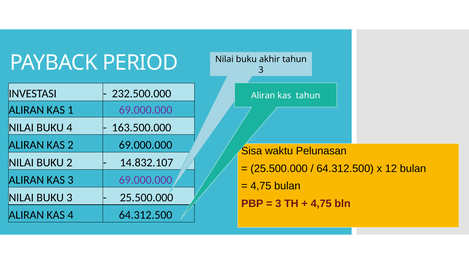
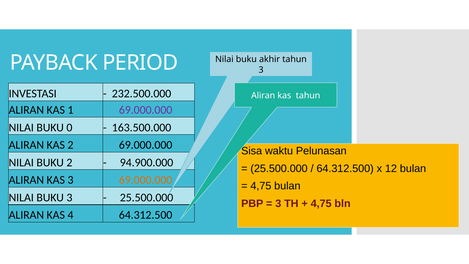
BUKU 4: 4 -> 0
14.832.107: 14.832.107 -> 94.900.000
69.000.000 at (146, 180) colour: purple -> orange
